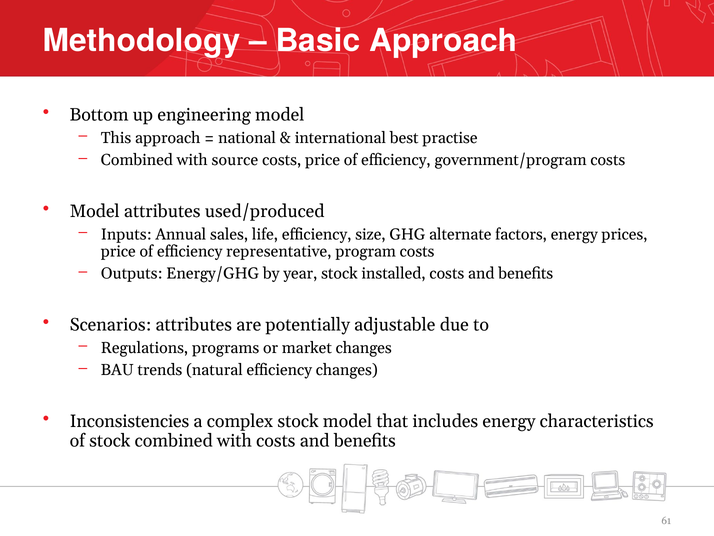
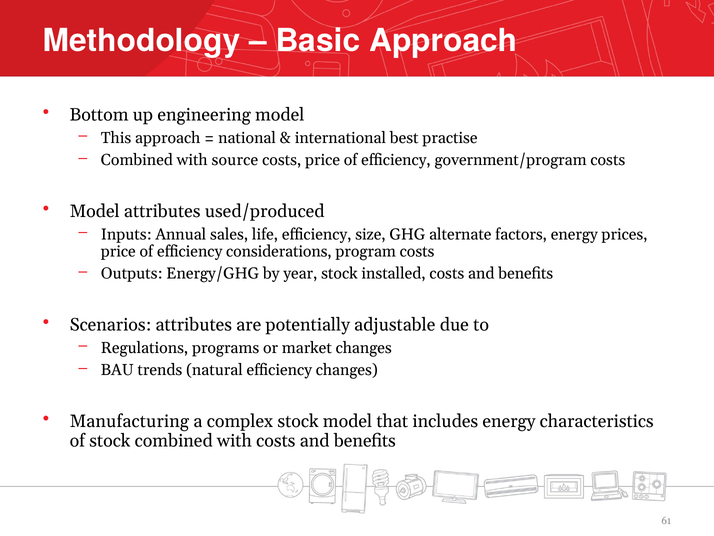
representative: representative -> considerations
Inconsistencies: Inconsistencies -> Manufacturing
